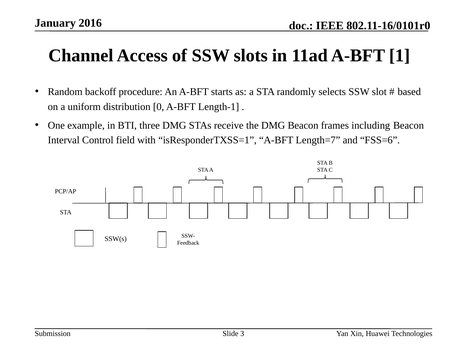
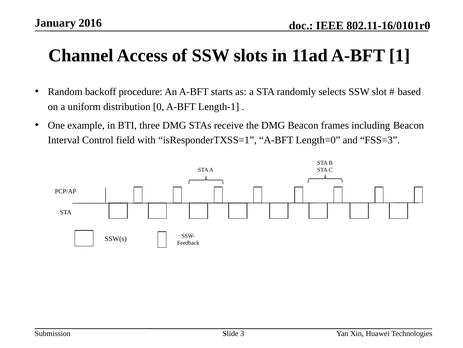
Length=7: Length=7 -> Length=0
FSS=6: FSS=6 -> FSS=3
